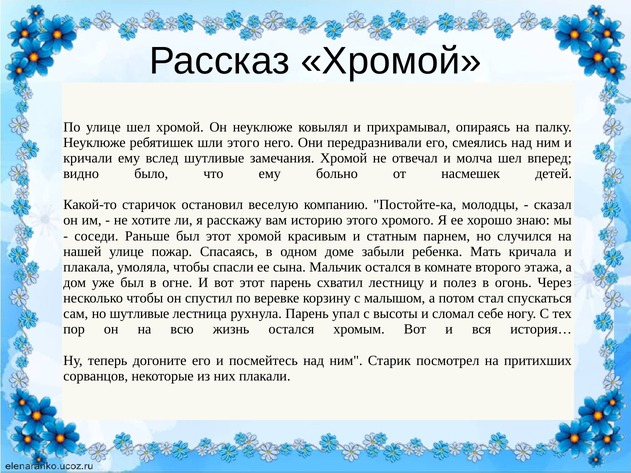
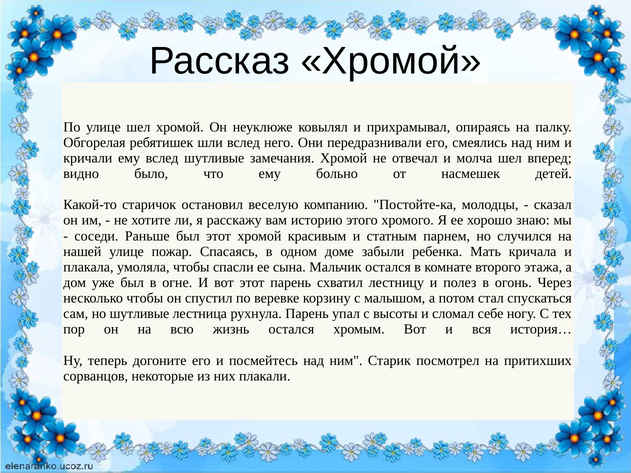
Неуклюже at (94, 143): Неуклюже -> Обгорелая
шли этого: этого -> вслед
